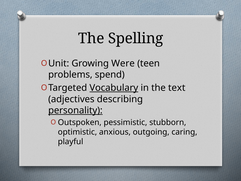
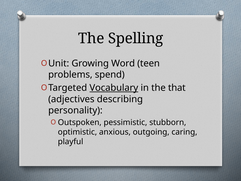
Were: Were -> Word
text: text -> that
personality underline: present -> none
